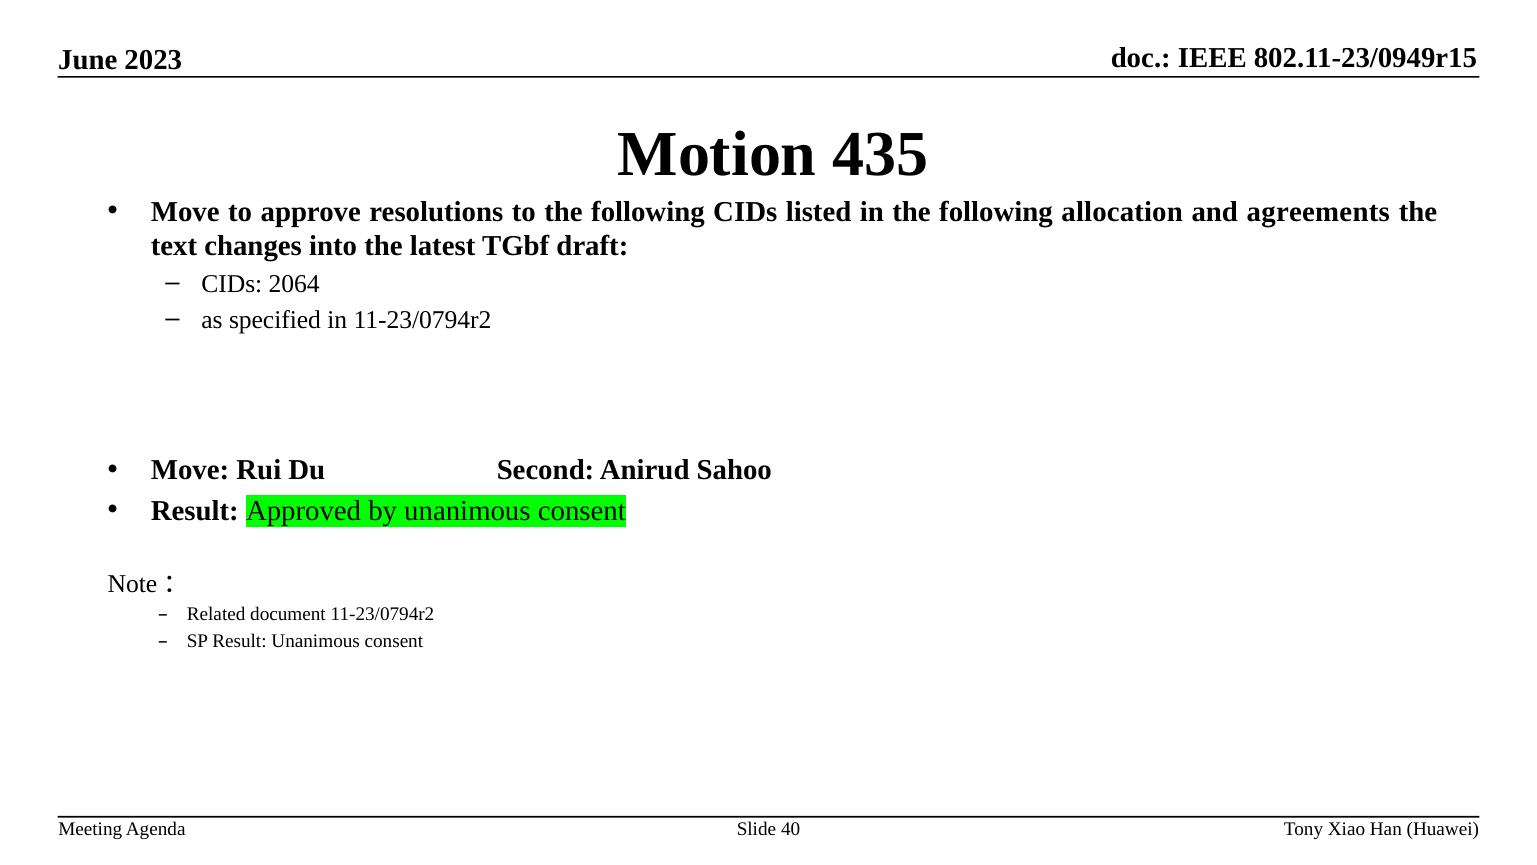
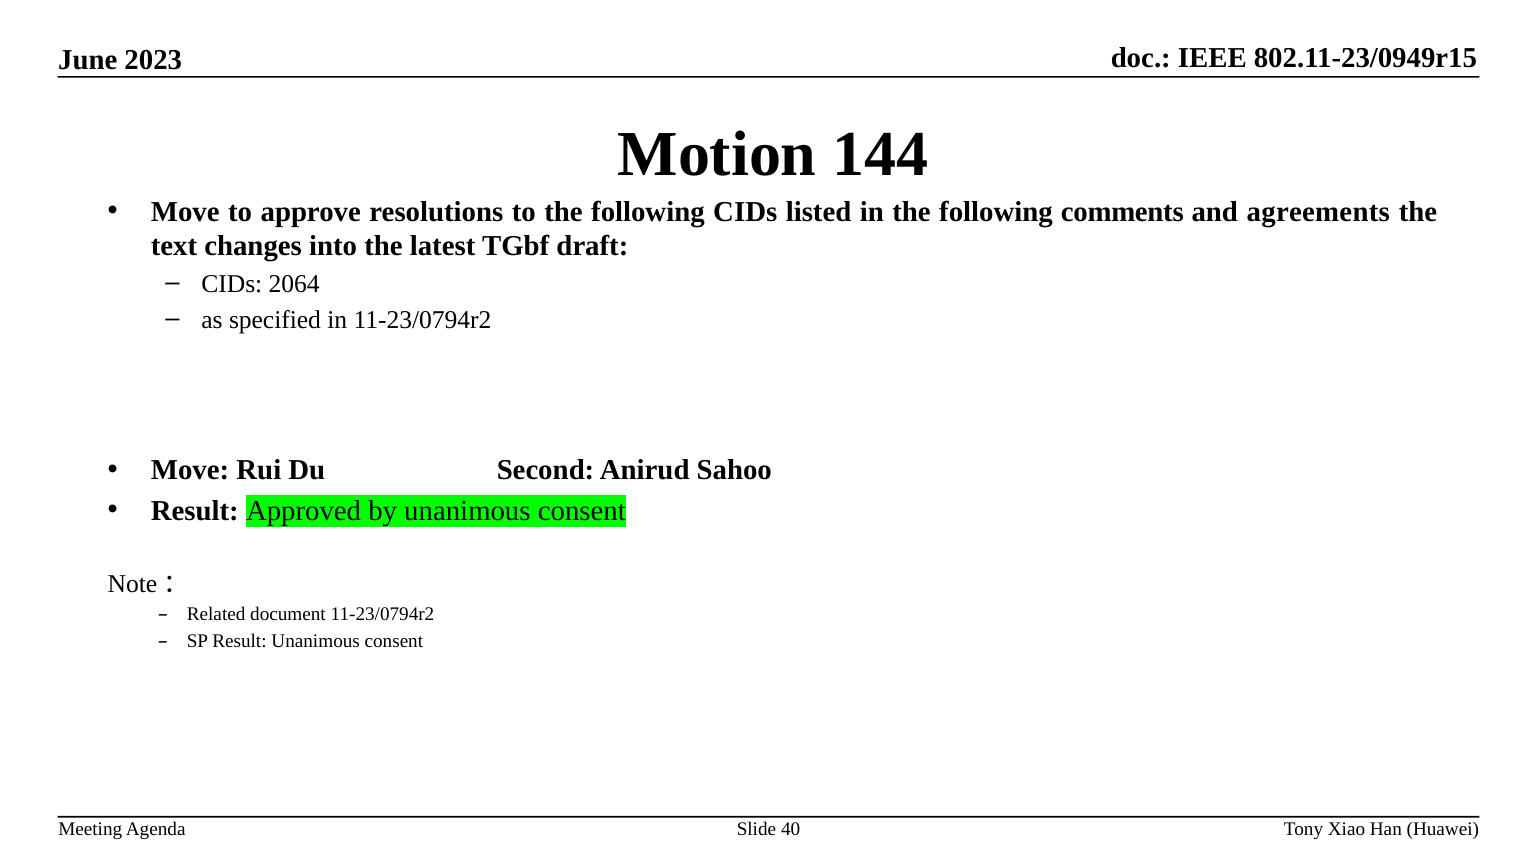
435: 435 -> 144
allocation: allocation -> comments
